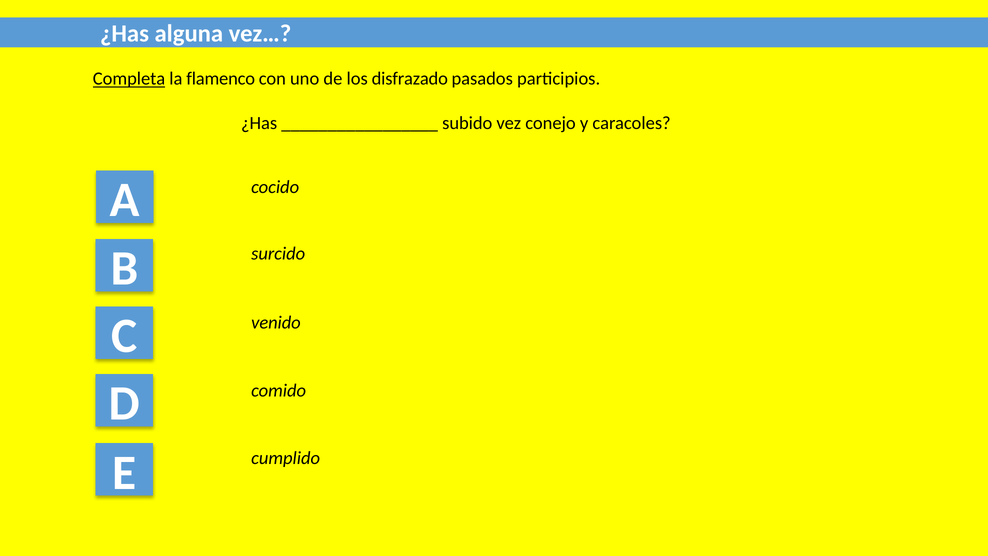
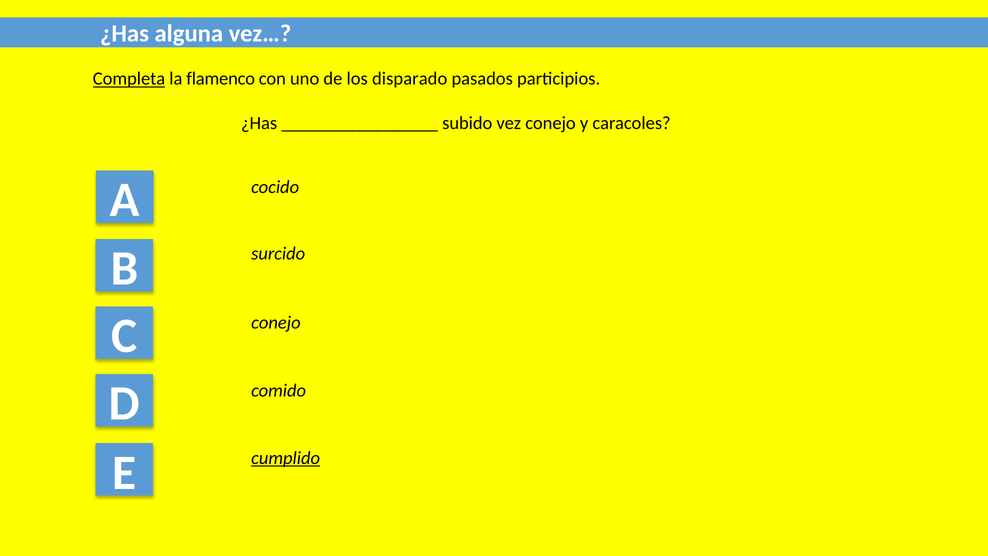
disfrazado: disfrazado -> disparado
venido at (276, 323): venido -> conejo
cumplido underline: none -> present
